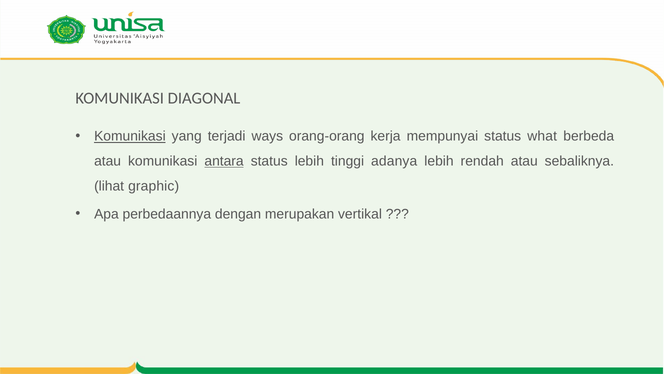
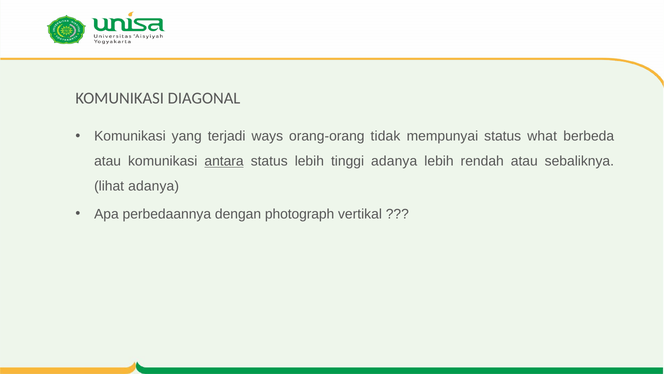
Komunikasi at (130, 136) underline: present -> none
kerja: kerja -> tidak
lihat graphic: graphic -> adanya
merupakan: merupakan -> photograph
